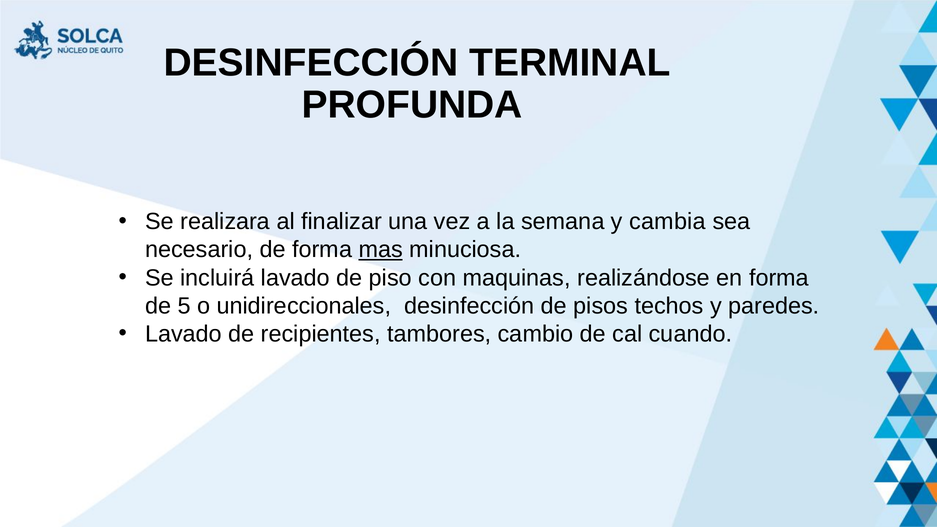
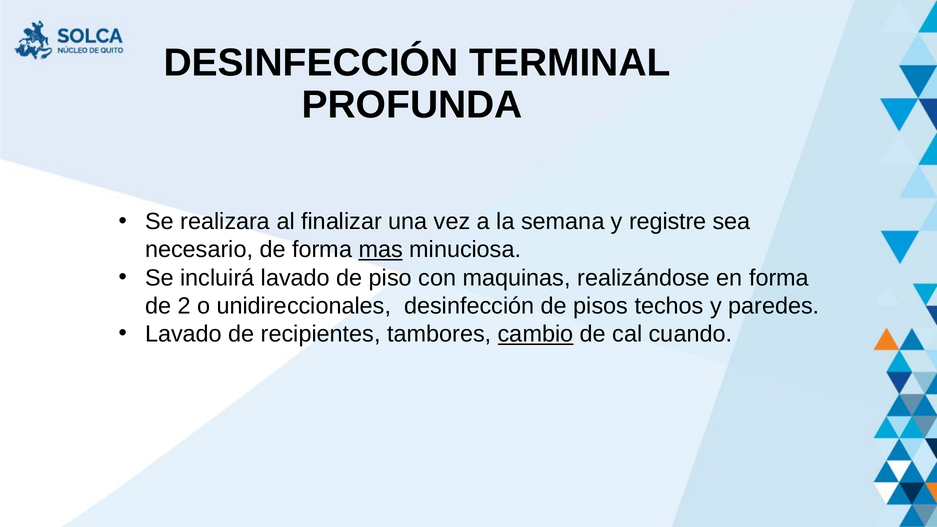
cambia: cambia -> registre
5: 5 -> 2
cambio underline: none -> present
